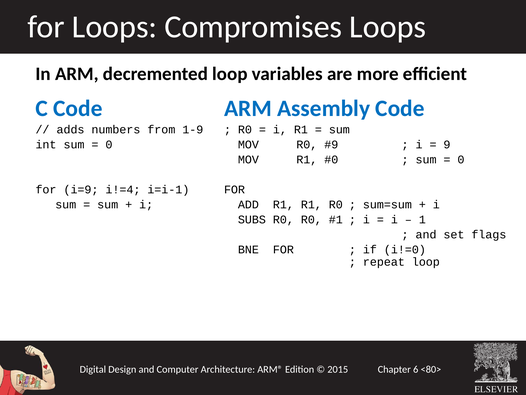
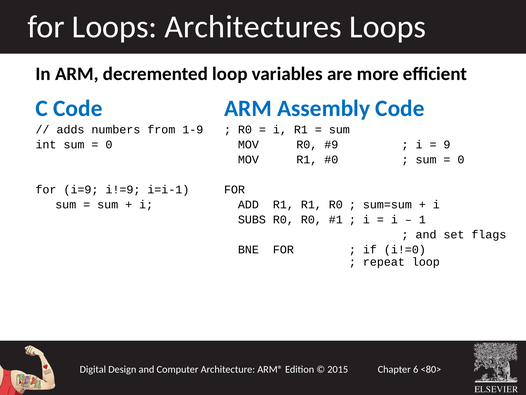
Compromises: Compromises -> Architectures
i!=4: i!=4 -> i!=9
